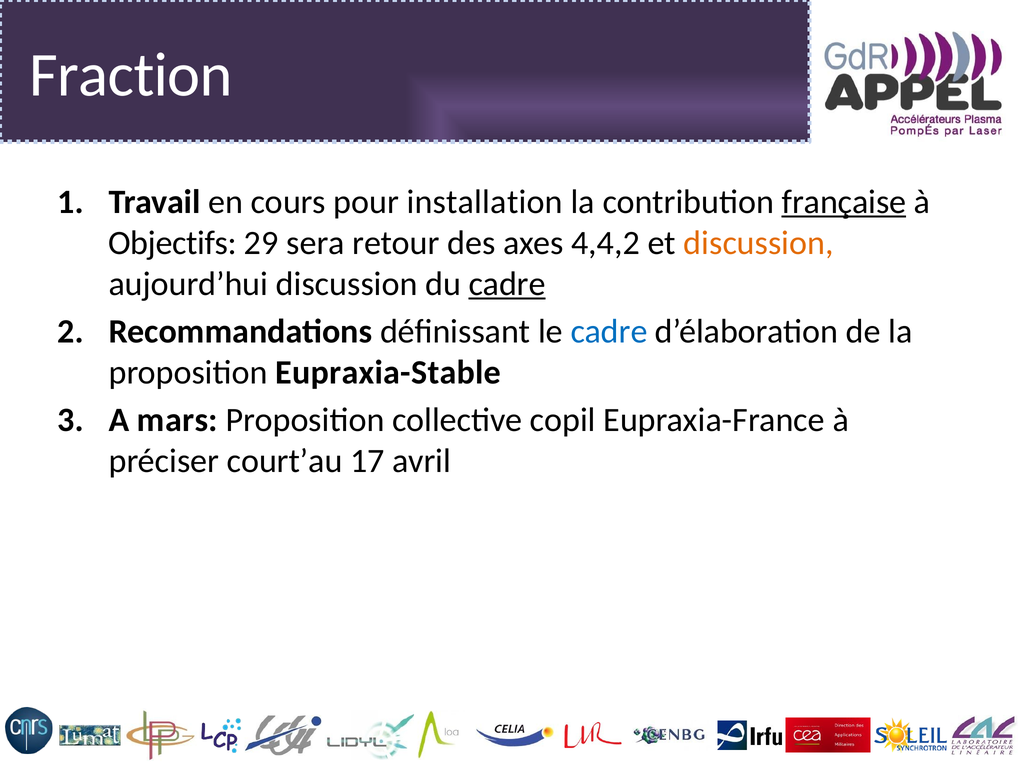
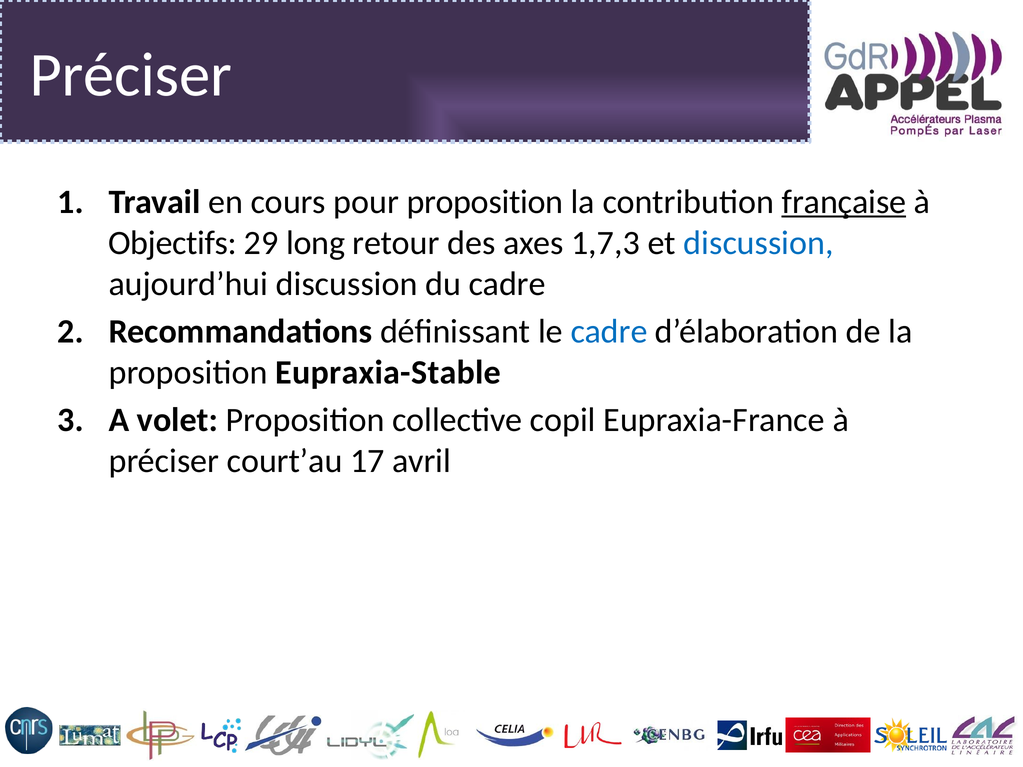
Fraction at (131, 75): Fraction -> Préciser
pour installation: installation -> proposition
sera: sera -> long
4,4,2: 4,4,2 -> 1,7,3
discussion at (759, 243) colour: orange -> blue
cadre at (507, 284) underline: present -> none
mars: mars -> volet
